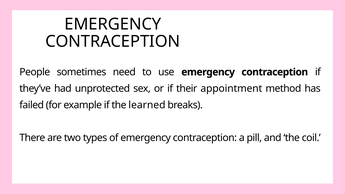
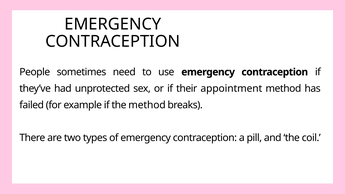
the learned: learned -> method
